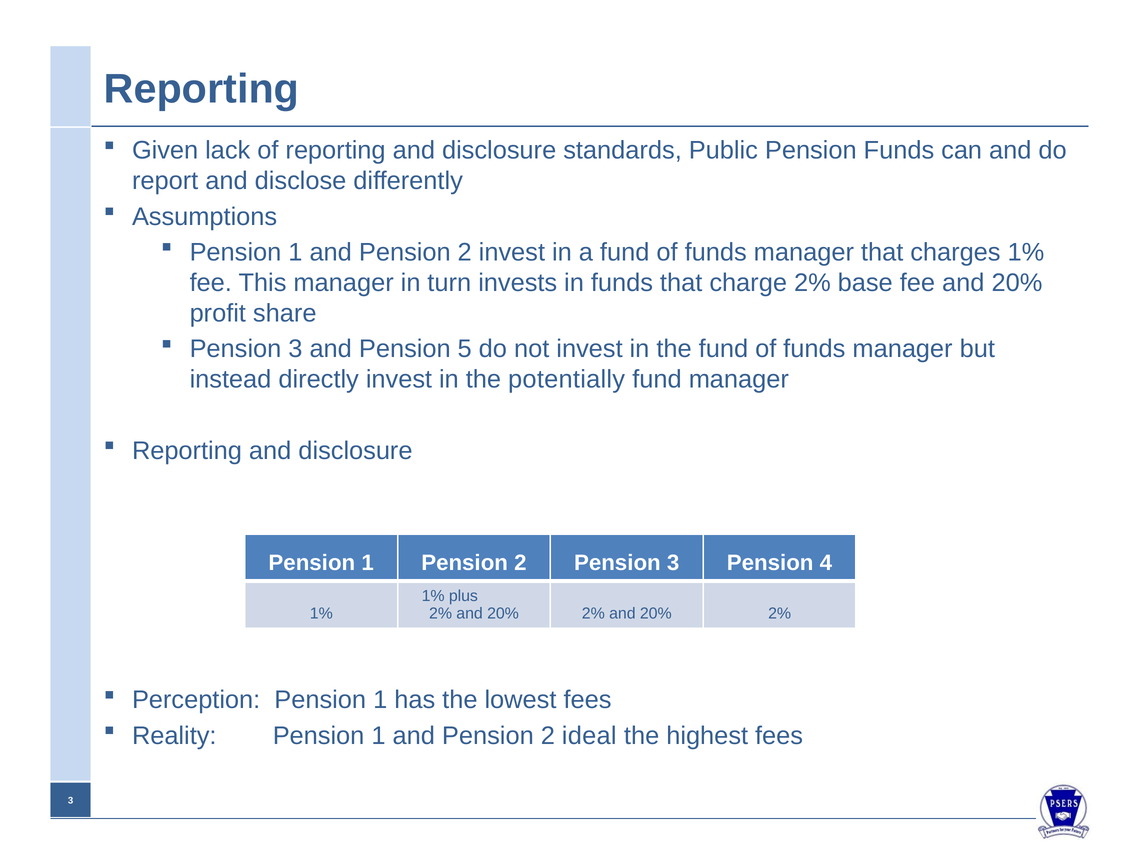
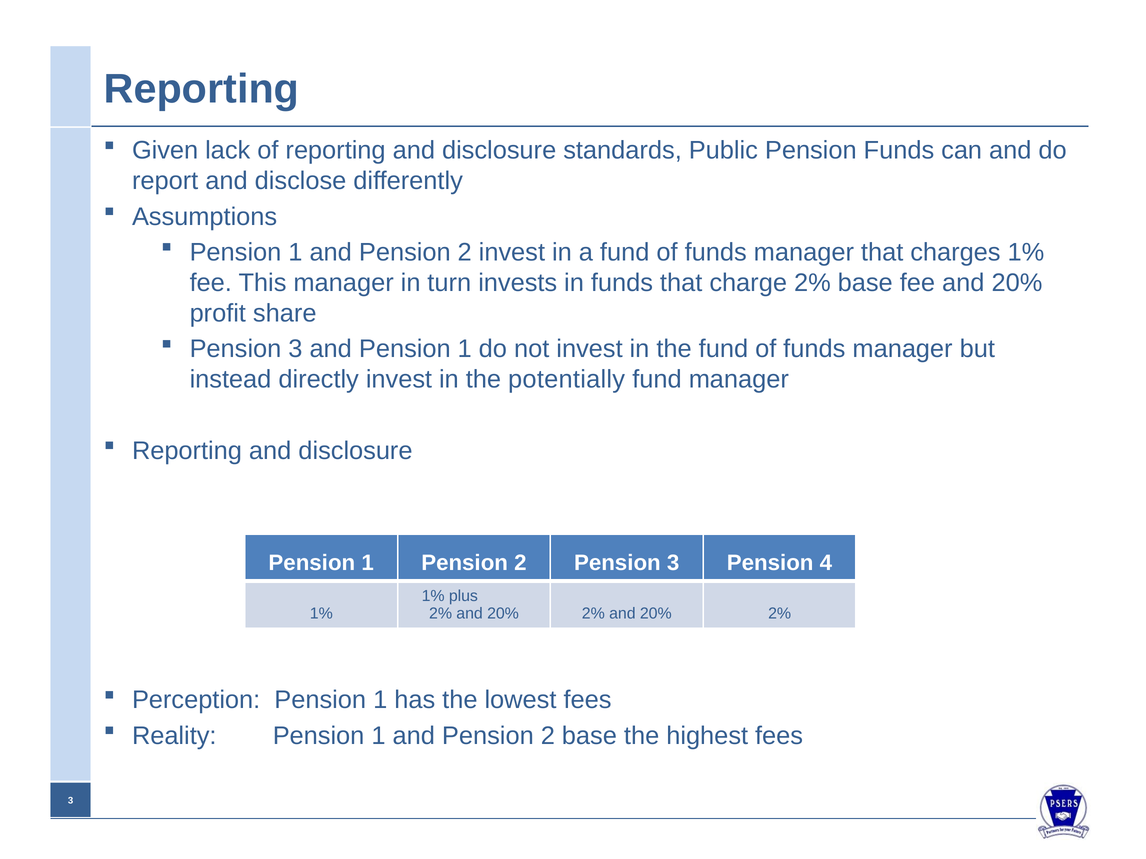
and Pension 5: 5 -> 1
2 ideal: ideal -> base
